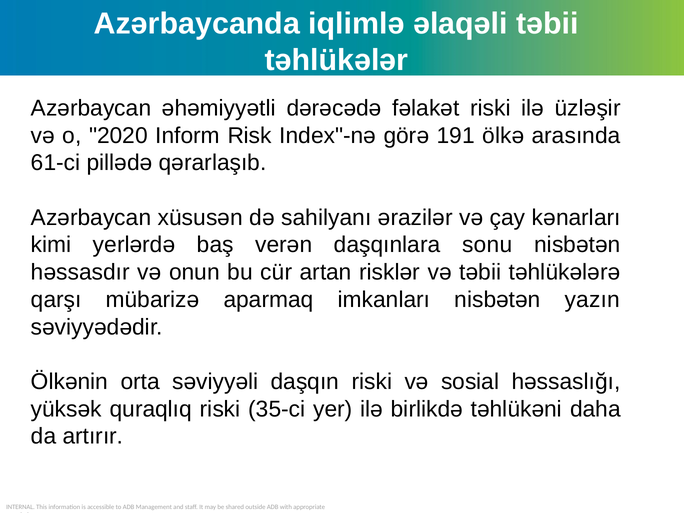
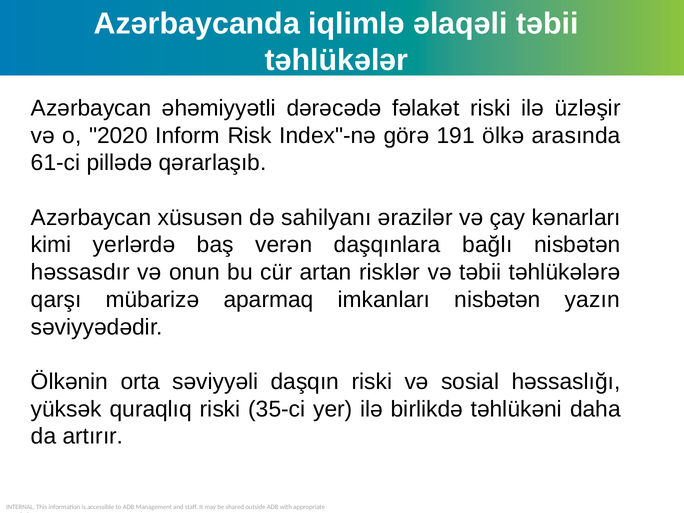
sonu: sonu -> bağlı
